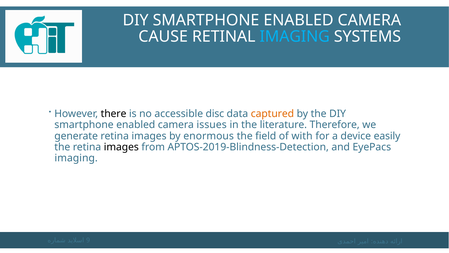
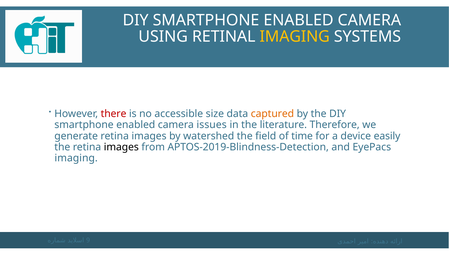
CAUSE: CAUSE -> USING
IMAGING at (295, 36) colour: light blue -> yellow
there colour: black -> red
disc: disc -> size
enormous: enormous -> watershed
with: with -> time
